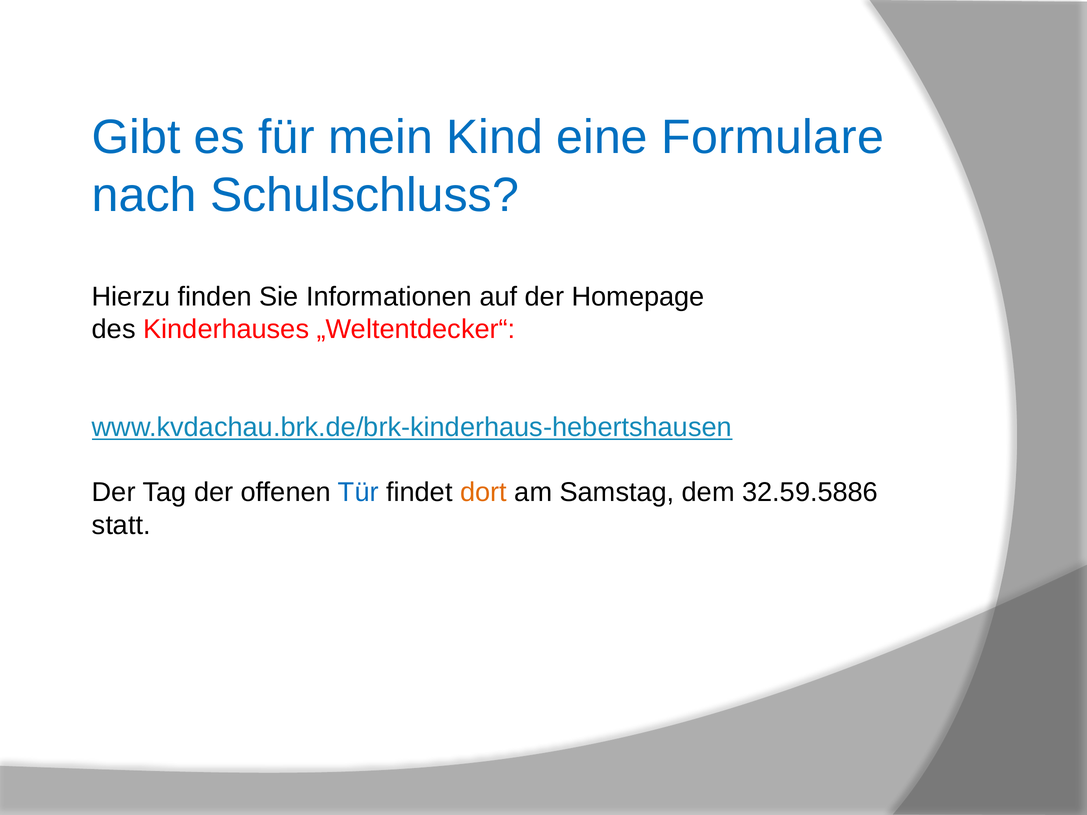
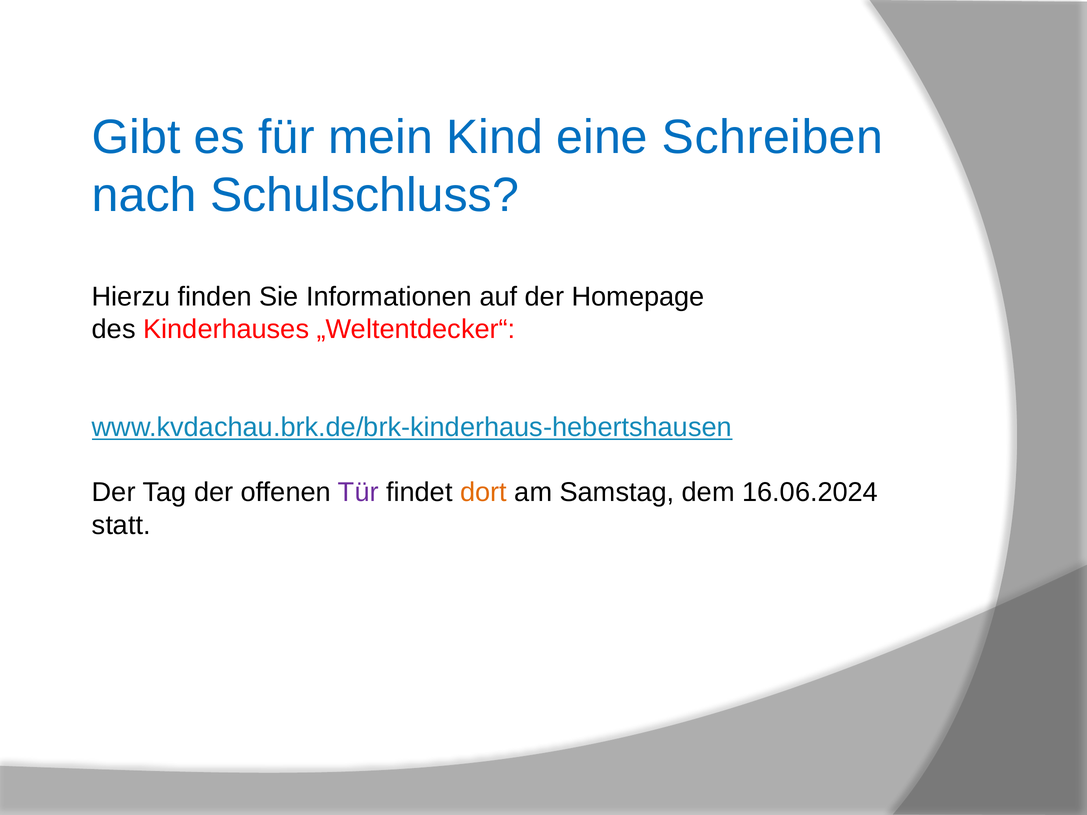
Formulare: Formulare -> Schreiben
Tür colour: blue -> purple
32.59.5886: 32.59.5886 -> 16.06.2024
